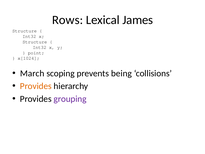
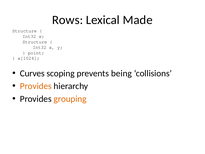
James: James -> Made
March: March -> Curves
grouping colour: purple -> orange
